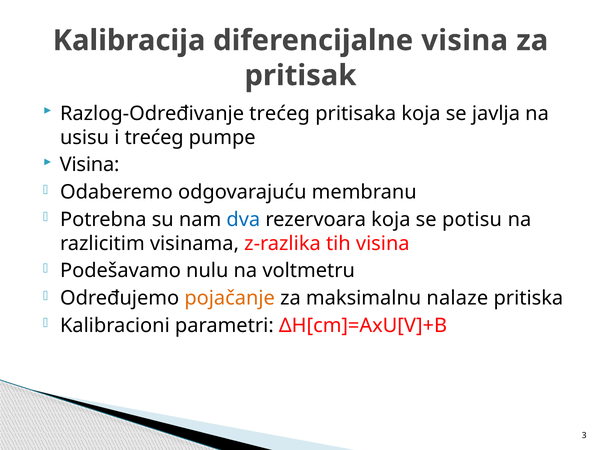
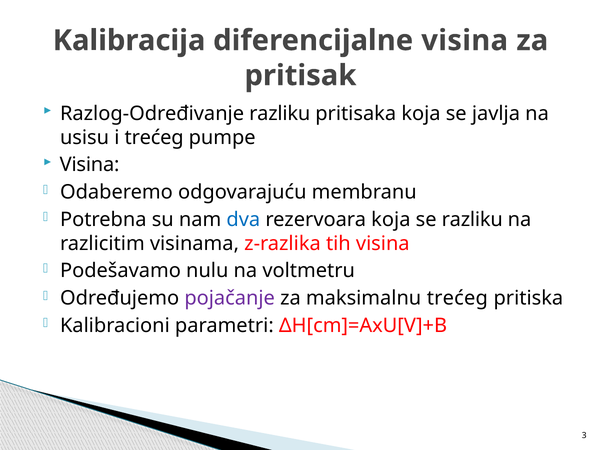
Razlog-Određivanje trećeg: trećeg -> razliku
se potisu: potisu -> razliku
pojačanje colour: orange -> purple
maksimalnu nalaze: nalaze -> trećeg
